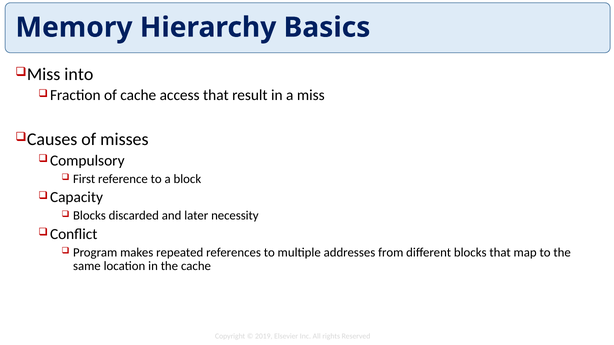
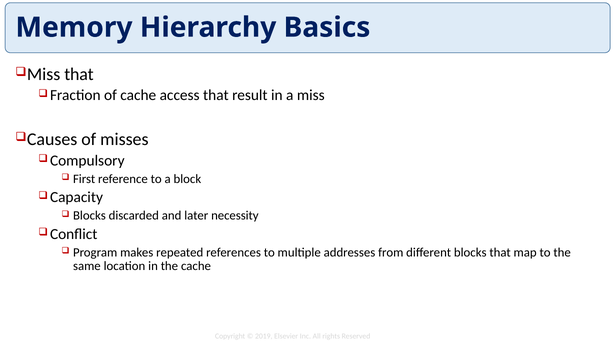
into at (79, 74): into -> that
